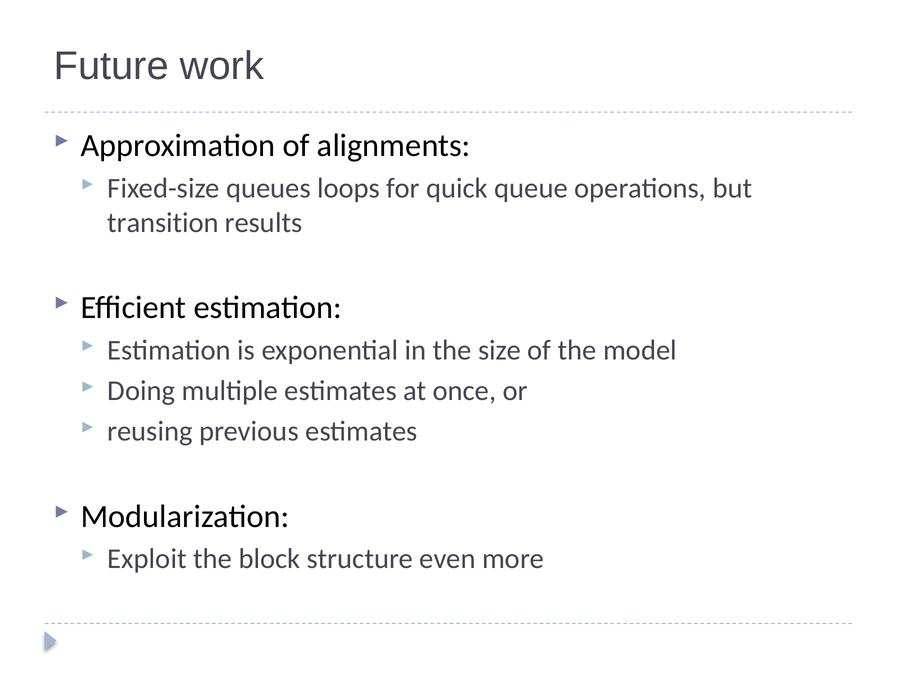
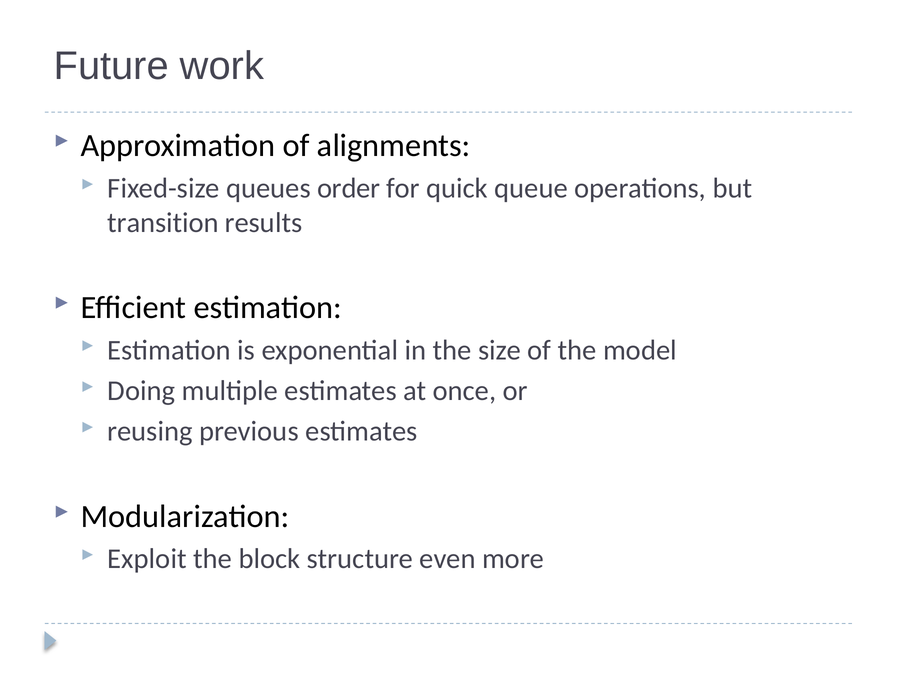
loops: loops -> order
